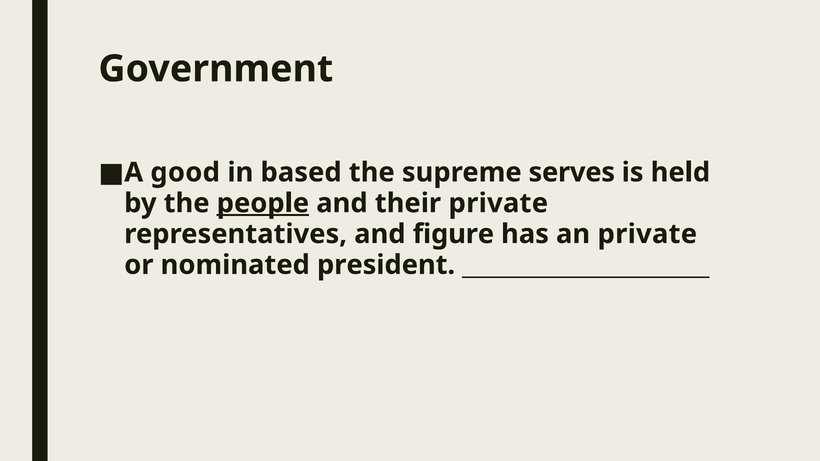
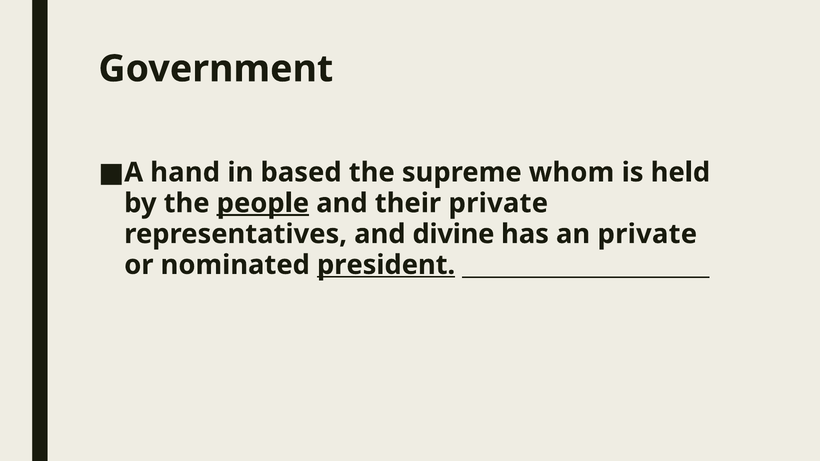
good: good -> hand
serves: serves -> whom
figure: figure -> divine
president underline: none -> present
